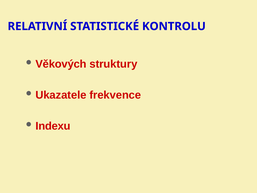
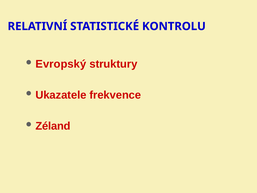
Věkových: Věkových -> Evropský
Indexu: Indexu -> Zéland
